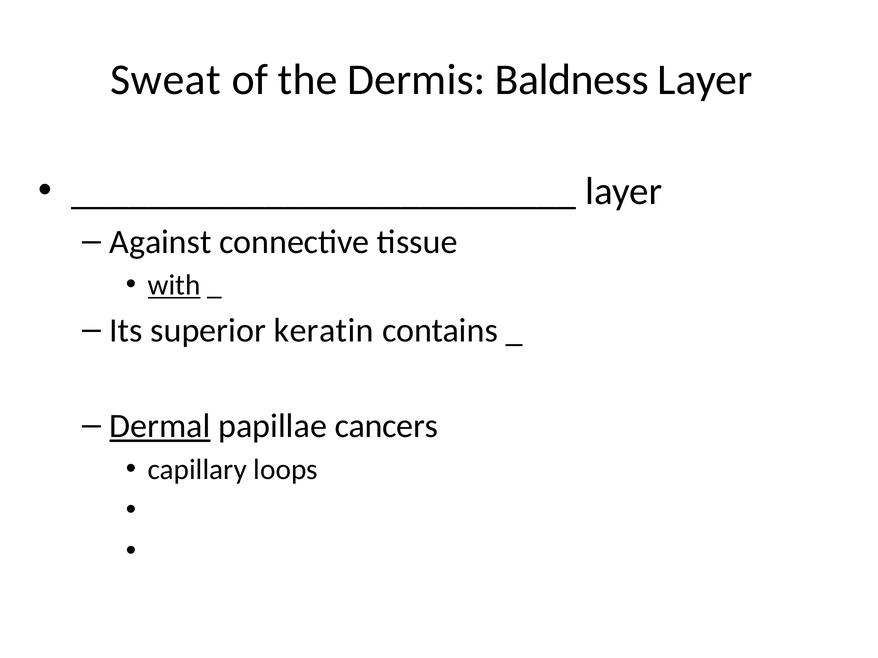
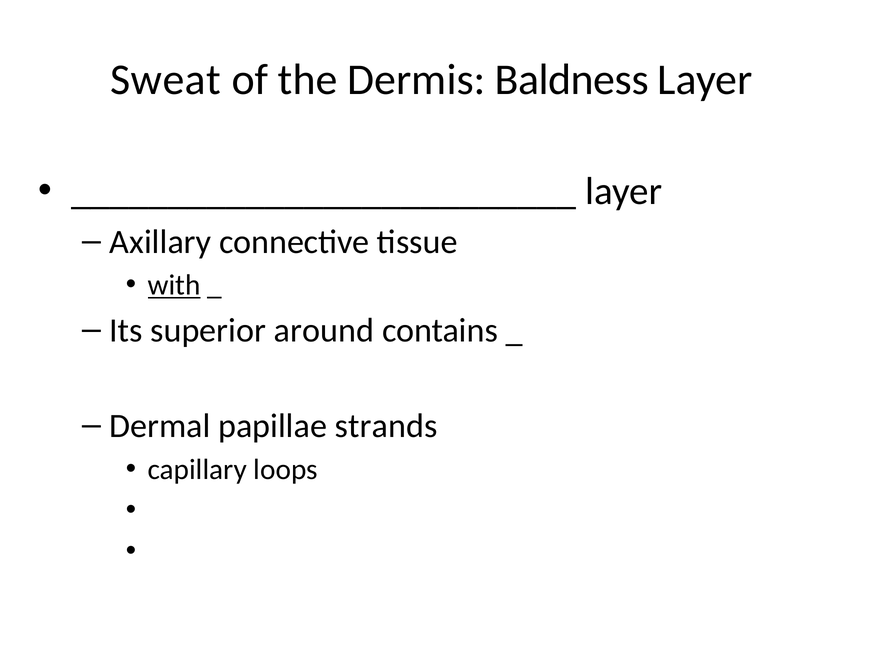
Against: Against -> Axillary
keratin: keratin -> around
Dermal underline: present -> none
cancers: cancers -> strands
